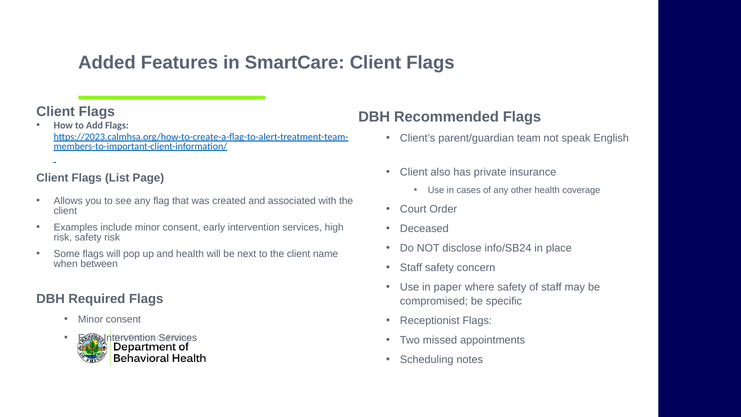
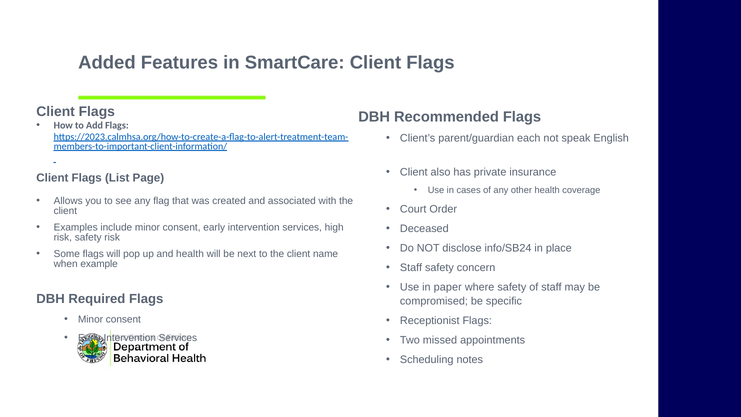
team: team -> each
between: between -> example
